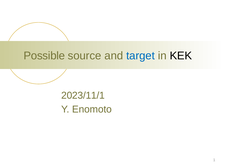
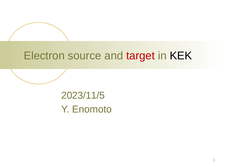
Possible: Possible -> Electron
target colour: blue -> red
2023/11/1: 2023/11/1 -> 2023/11/5
